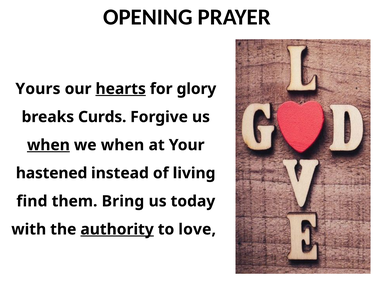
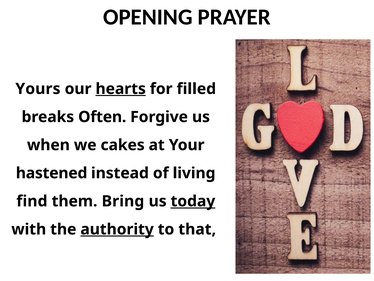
glory: glory -> filled
Curds: Curds -> Often
when at (48, 145) underline: present -> none
we when: when -> cakes
today underline: none -> present
love: love -> that
